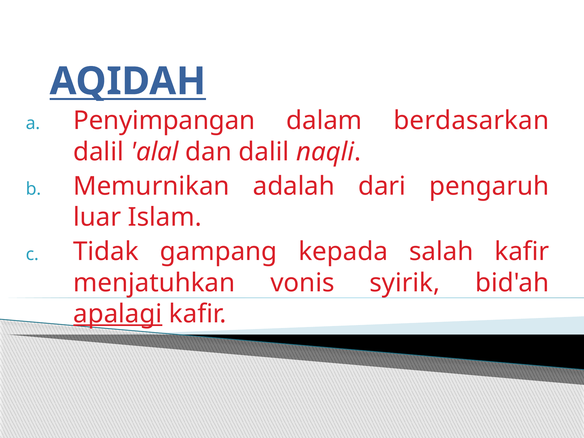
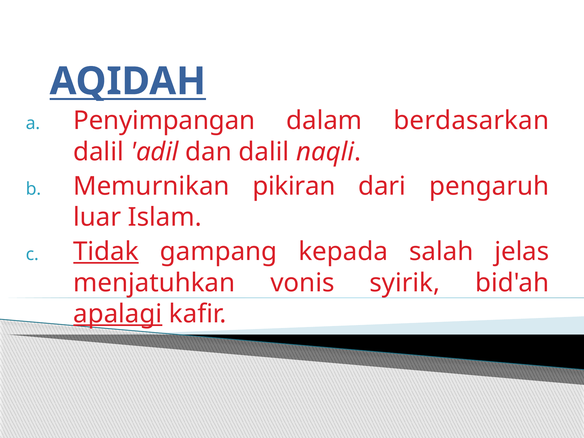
alal: alal -> adil
adalah: adalah -> pikiran
Tidak underline: none -> present
salah kafir: kafir -> jelas
